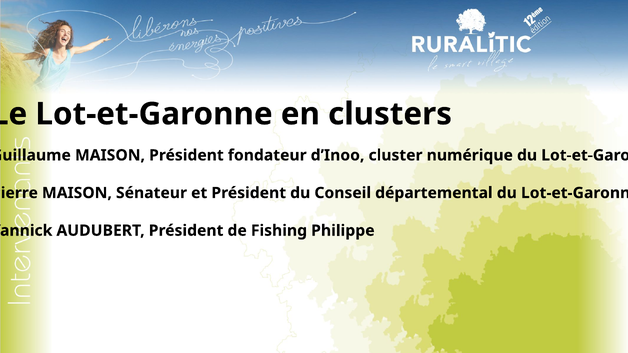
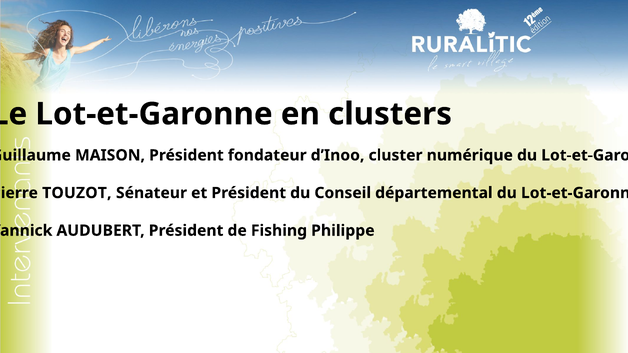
MAISON at (77, 193): MAISON -> TOUZOT
